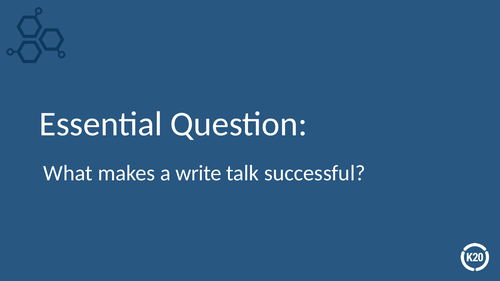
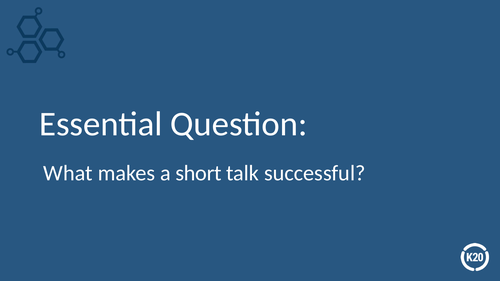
write: write -> short
